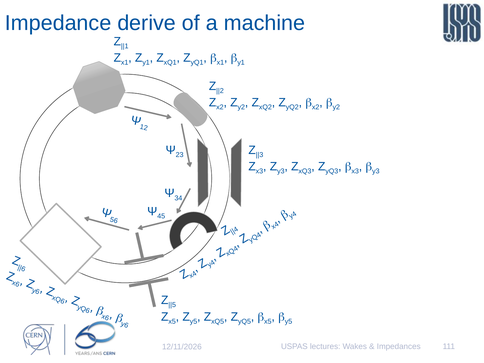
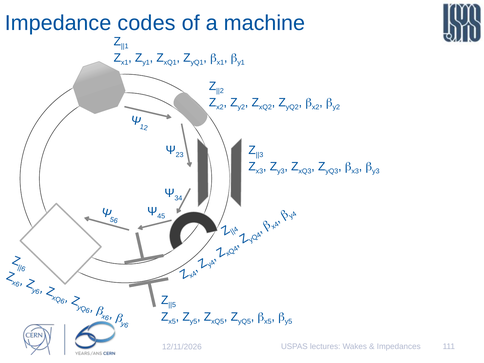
derive: derive -> codes
